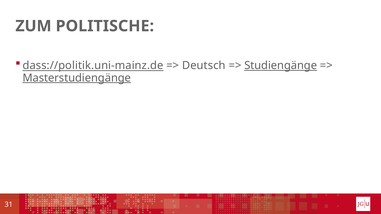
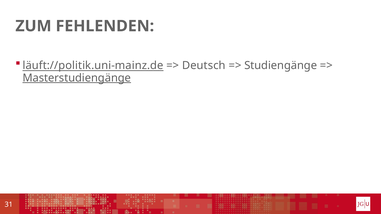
POLITISCHE: POLITISCHE -> FEHLENDEN
dass://politik.uni-mainz.de: dass://politik.uni-mainz.de -> läuft://politik.uni-mainz.de
Studiengänge underline: present -> none
